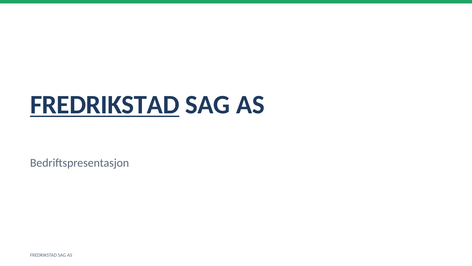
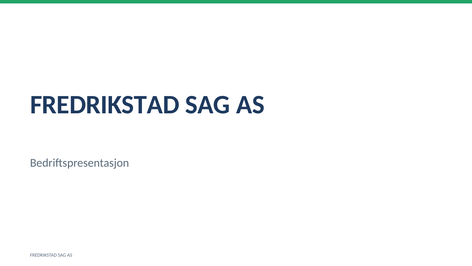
FREDRIKSTAD at (105, 105) underline: present -> none
